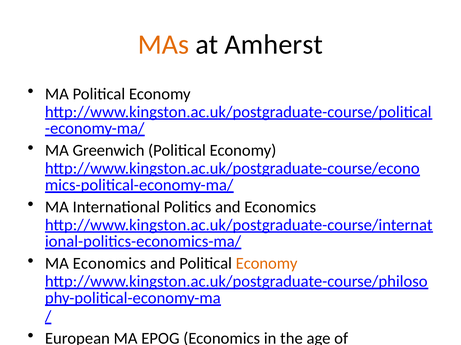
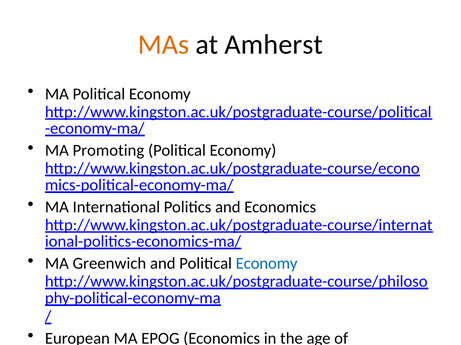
Greenwich: Greenwich -> Promoting
MA Economics: Economics -> Greenwich
Economy at (267, 264) colour: orange -> blue
